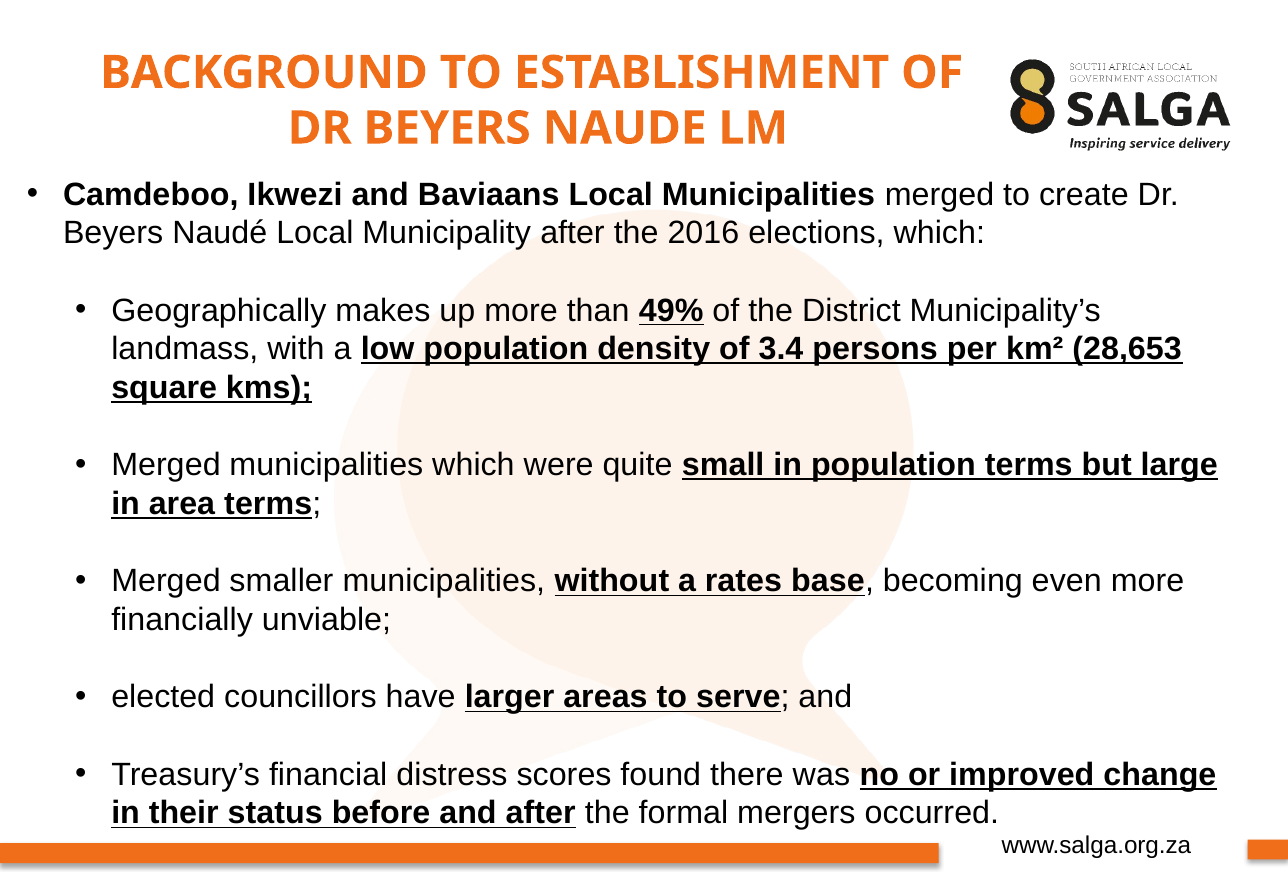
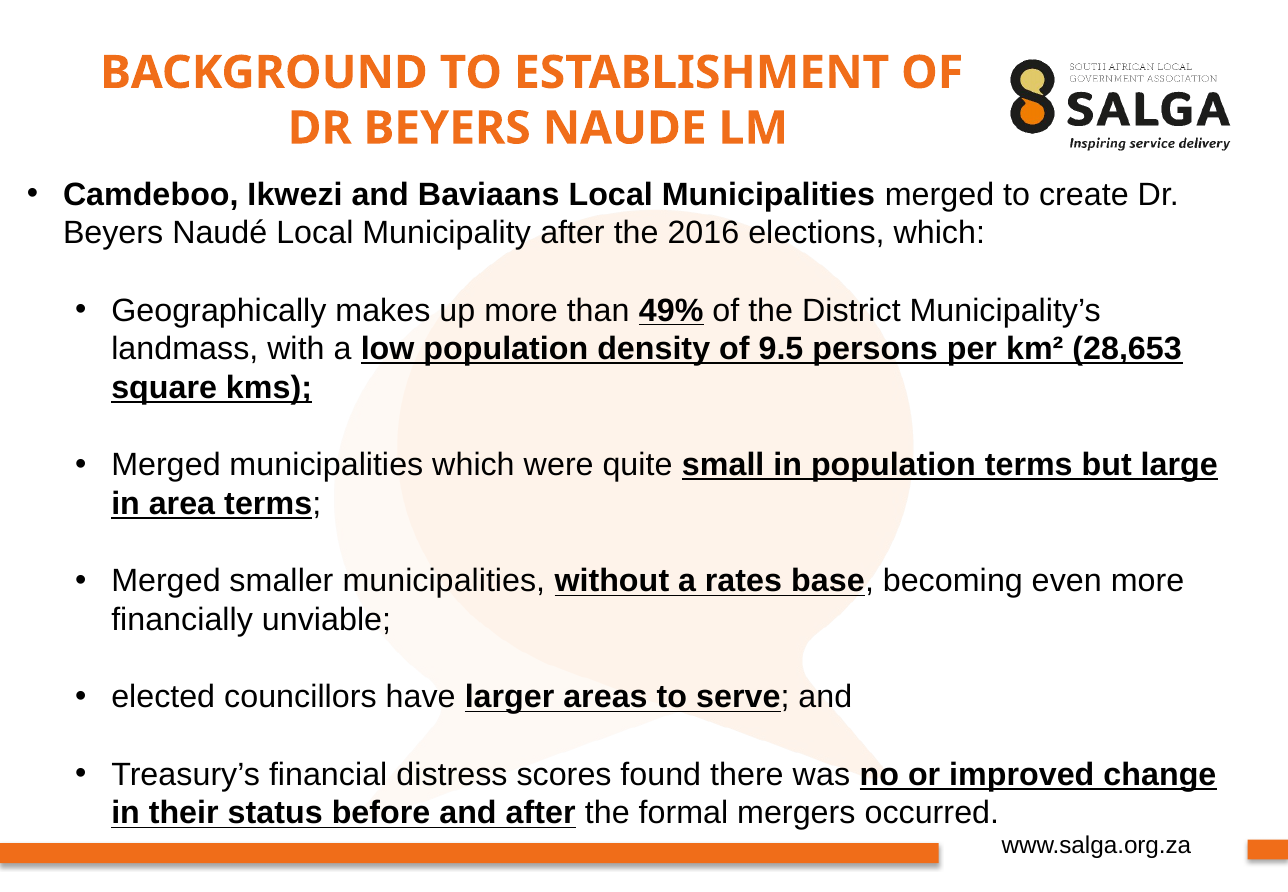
3.4: 3.4 -> 9.5
